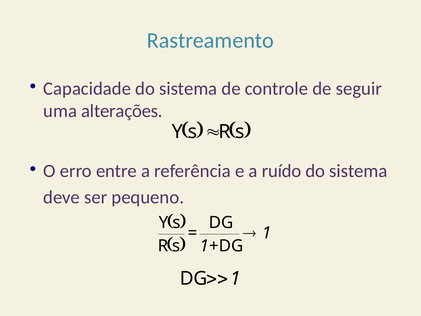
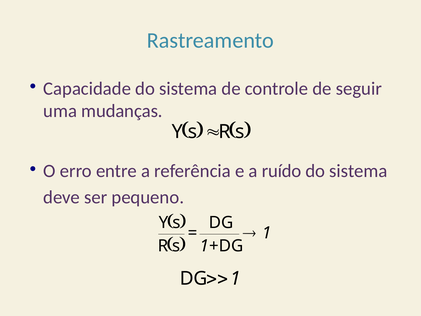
alterações: alterações -> mudanças
